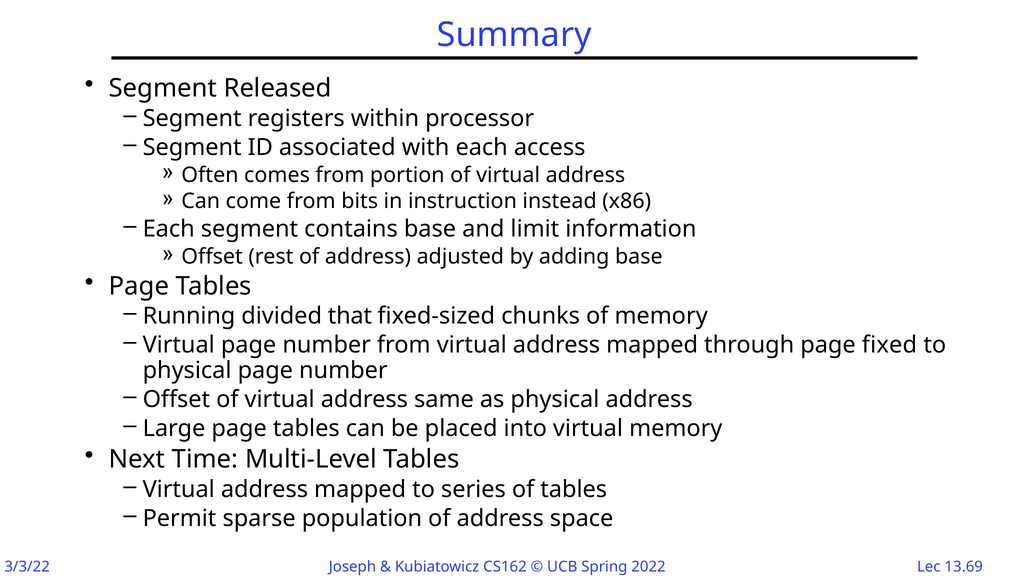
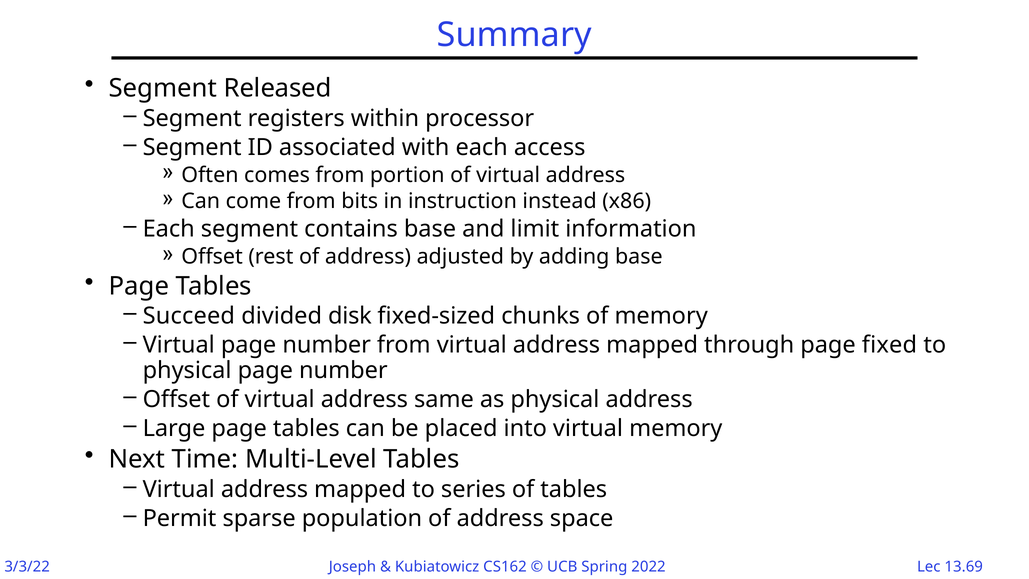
Running: Running -> Succeed
that: that -> disk
